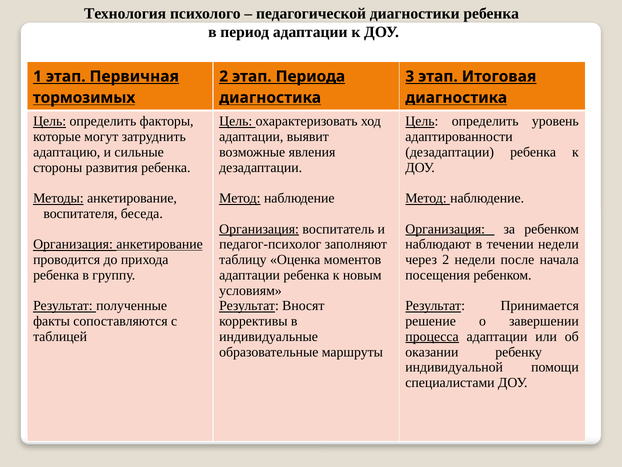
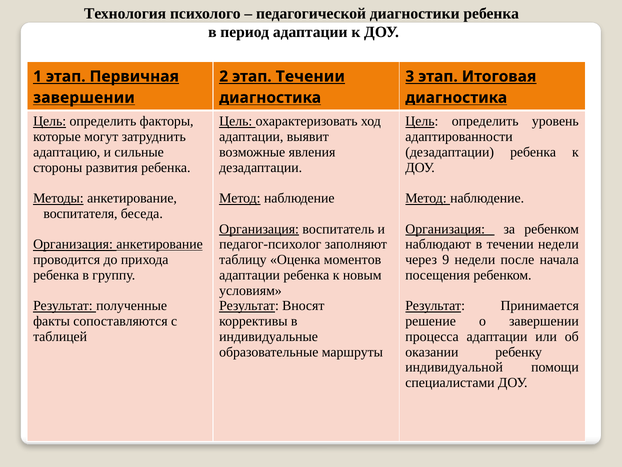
этап Периода: Периода -> Течении
тормозимых at (84, 98): тормозимых -> завершении
через 2: 2 -> 9
процесса underline: present -> none
